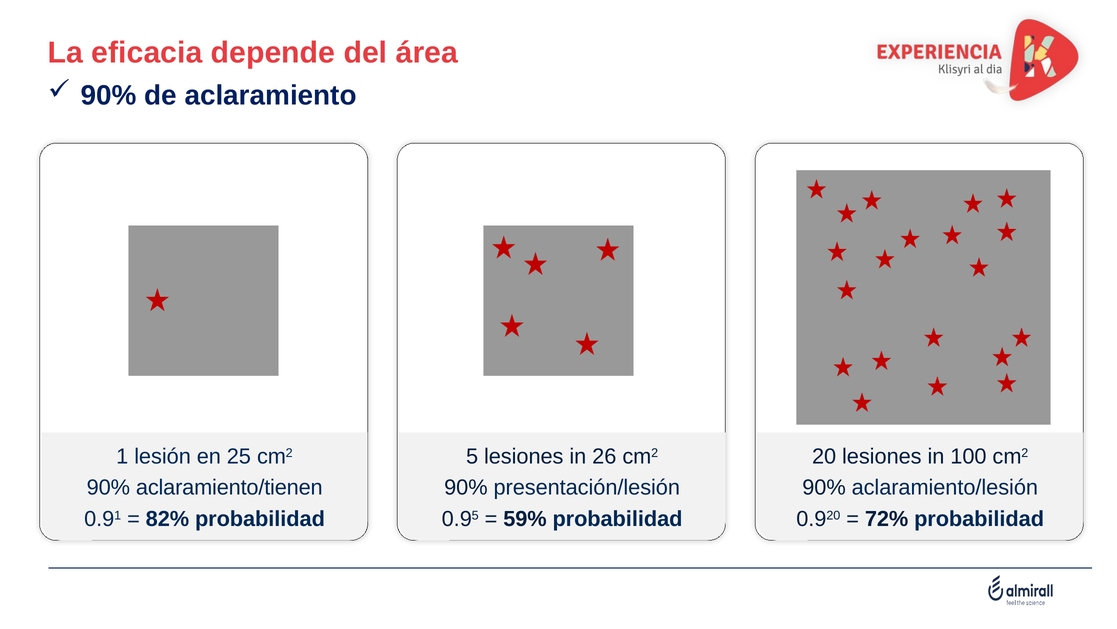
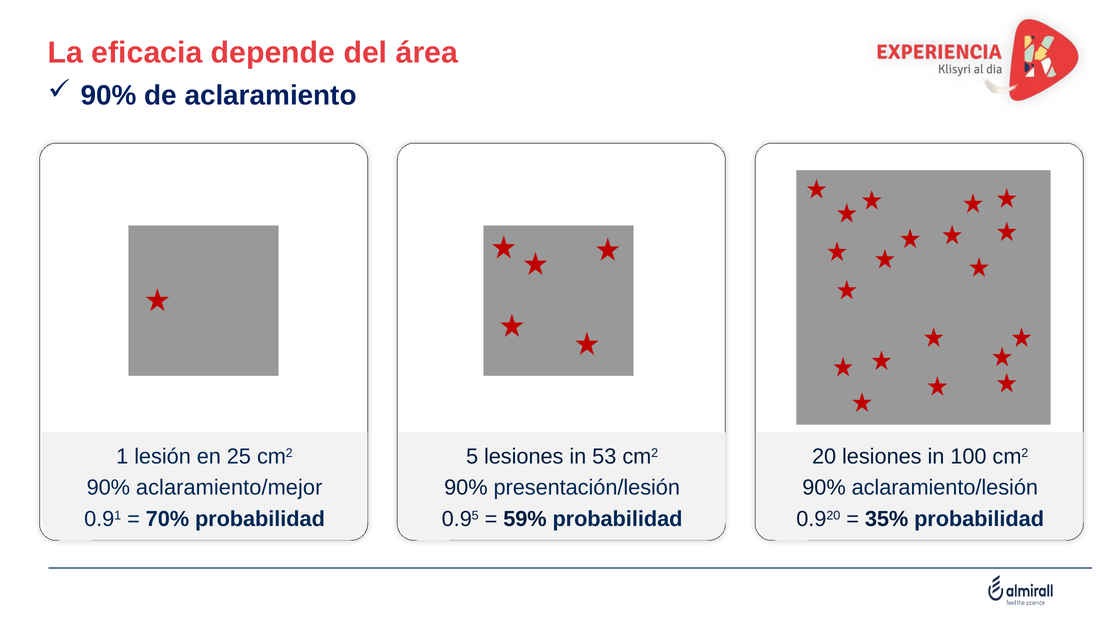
26: 26 -> 53
aclaramiento/tienen: aclaramiento/tienen -> aclaramiento/mejor
82%: 82% -> 70%
72%: 72% -> 35%
